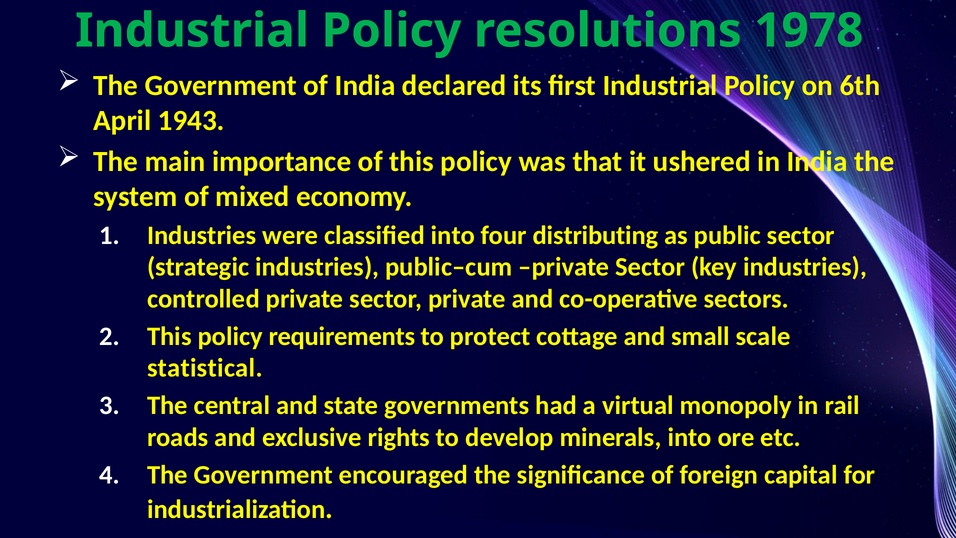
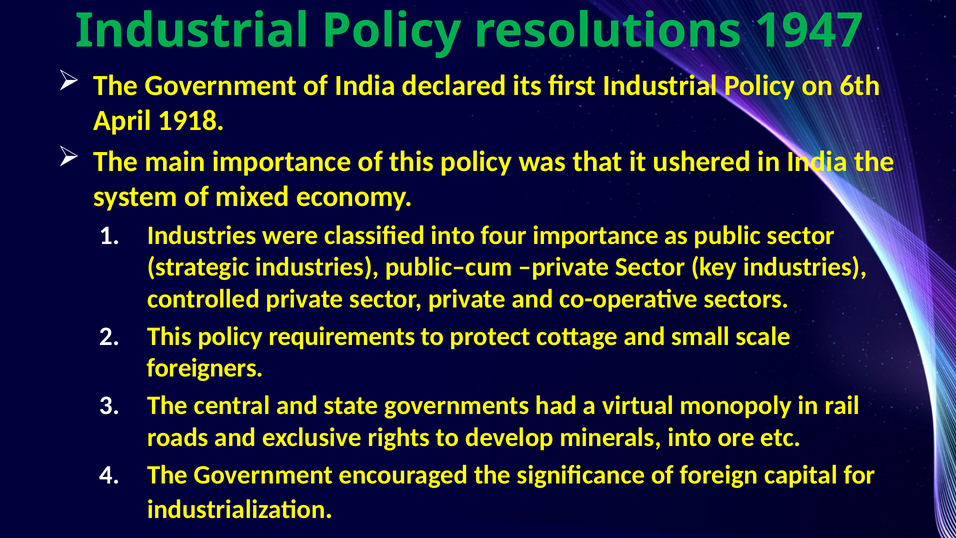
1978: 1978 -> 1947
1943: 1943 -> 1918
four distributing: distributing -> importance
statistical: statistical -> foreigners
